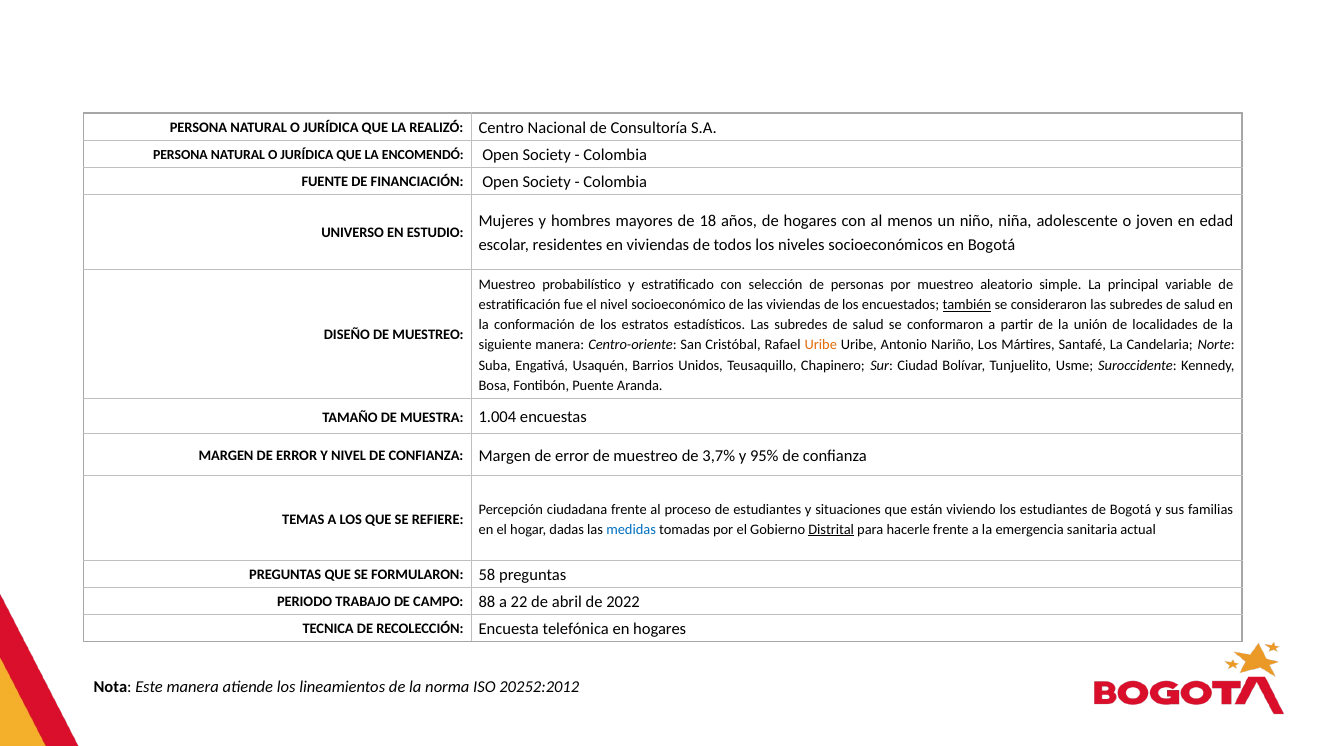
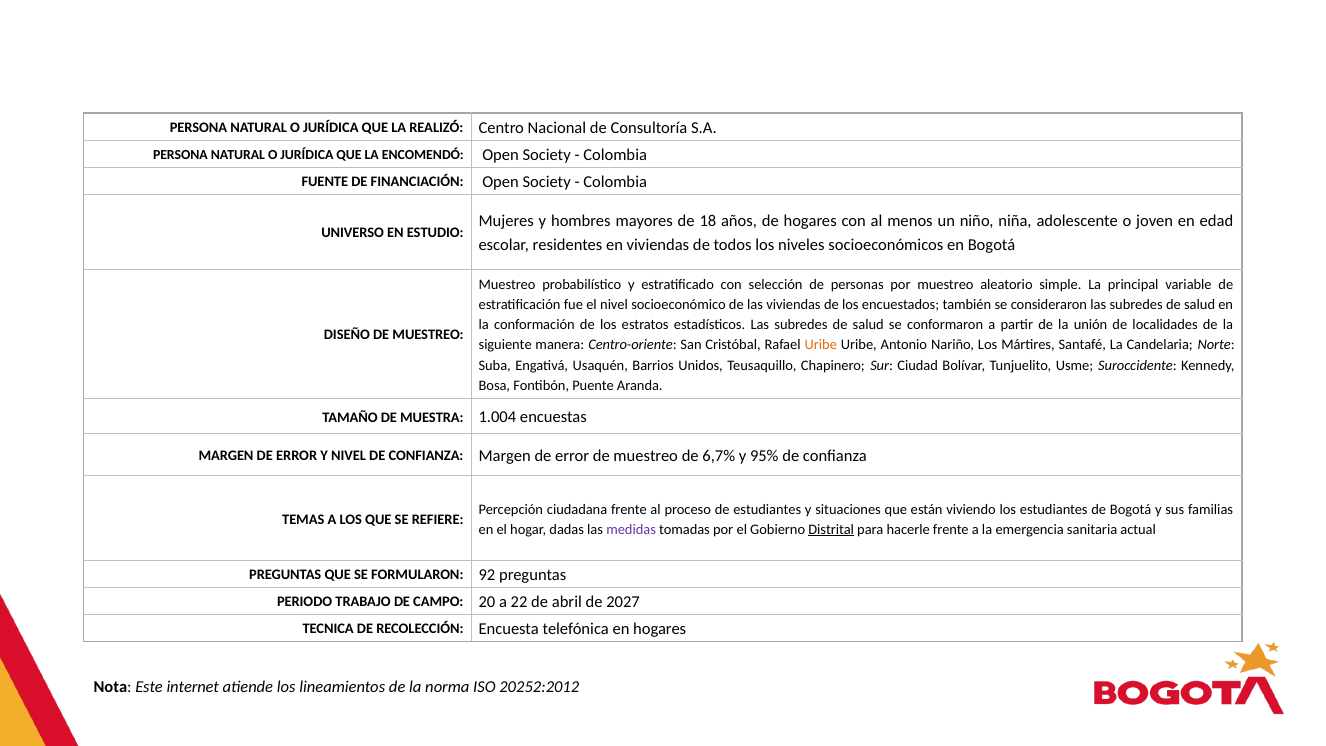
también underline: present -> none
3,7%: 3,7% -> 6,7%
medidas colour: blue -> purple
58: 58 -> 92
88: 88 -> 20
2022: 2022 -> 2027
Este manera: manera -> internet
